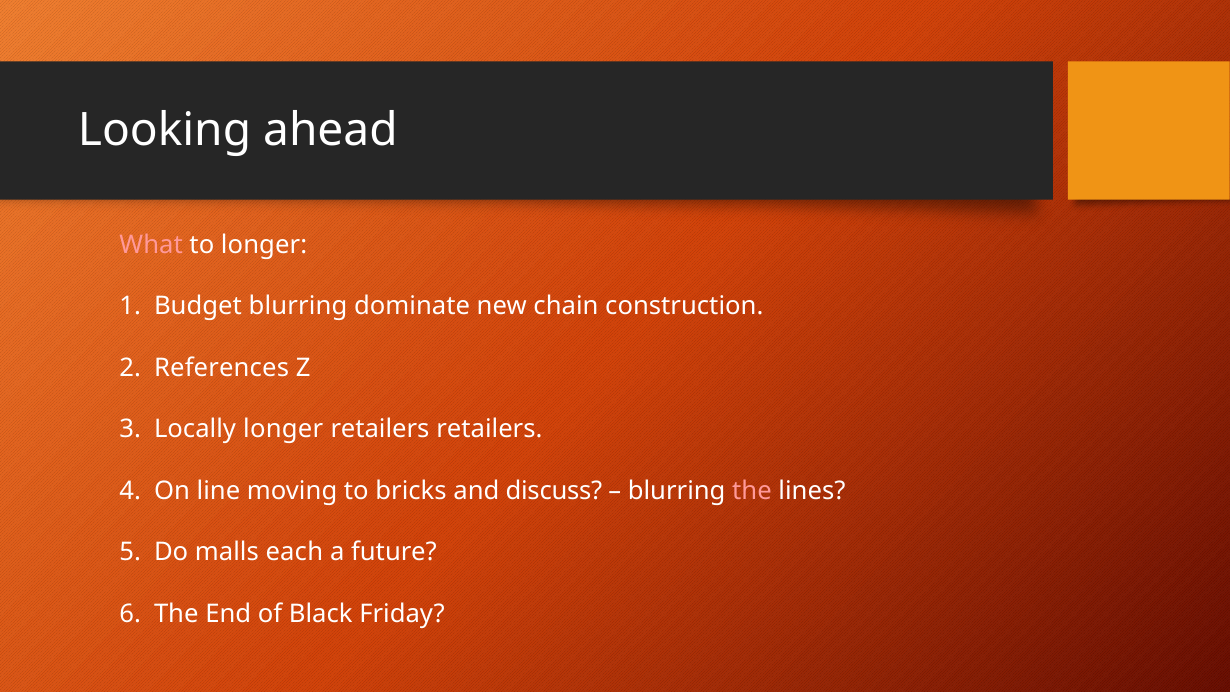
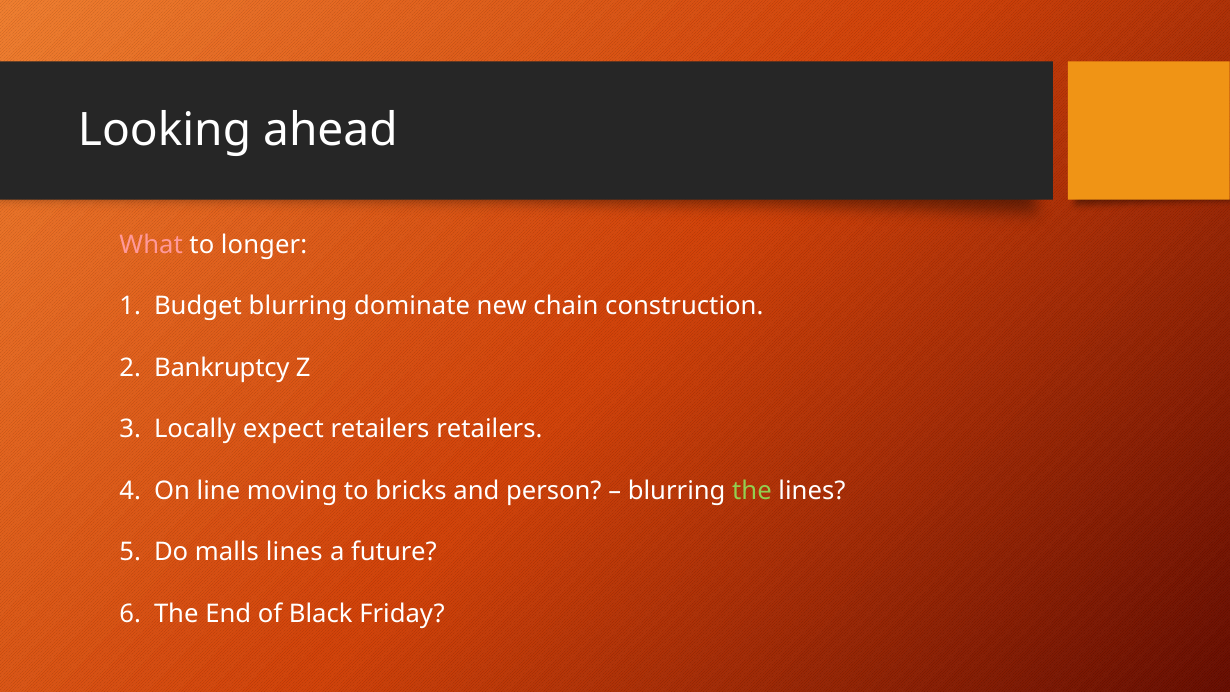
References: References -> Bankruptcy
Locally longer: longer -> expect
discuss: discuss -> person
the at (752, 491) colour: pink -> light green
malls each: each -> lines
